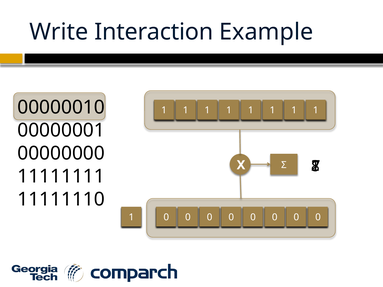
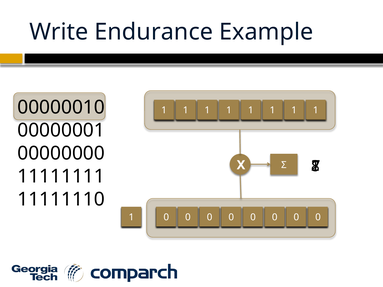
Interaction: Interaction -> Endurance
